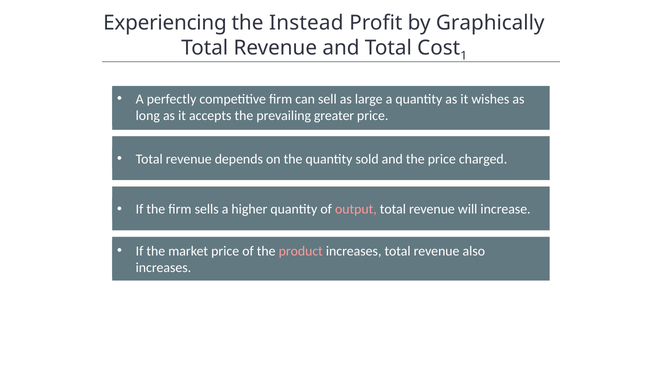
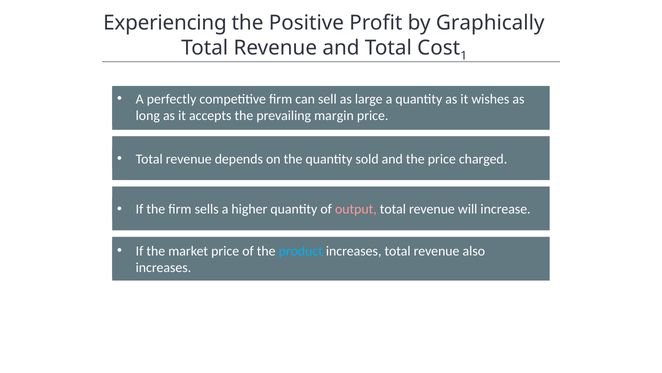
Instead: Instead -> Positive
greater: greater -> margin
product colour: pink -> light blue
